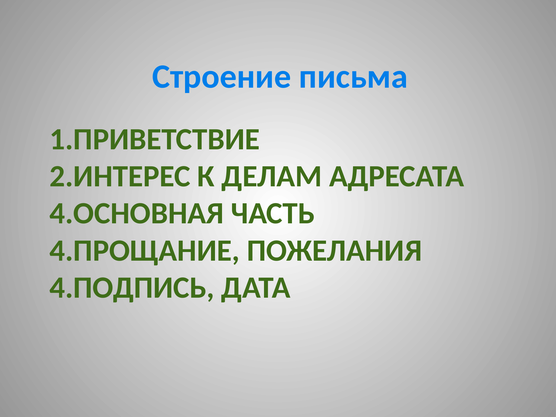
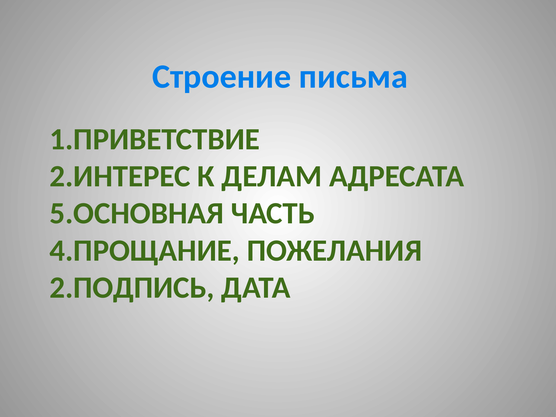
4.ОСНОВНАЯ: 4.ОСНОВНАЯ -> 5.ОСНОВНАЯ
4.ПОДПИСЬ: 4.ПОДПИСЬ -> 2.ПОДПИСЬ
